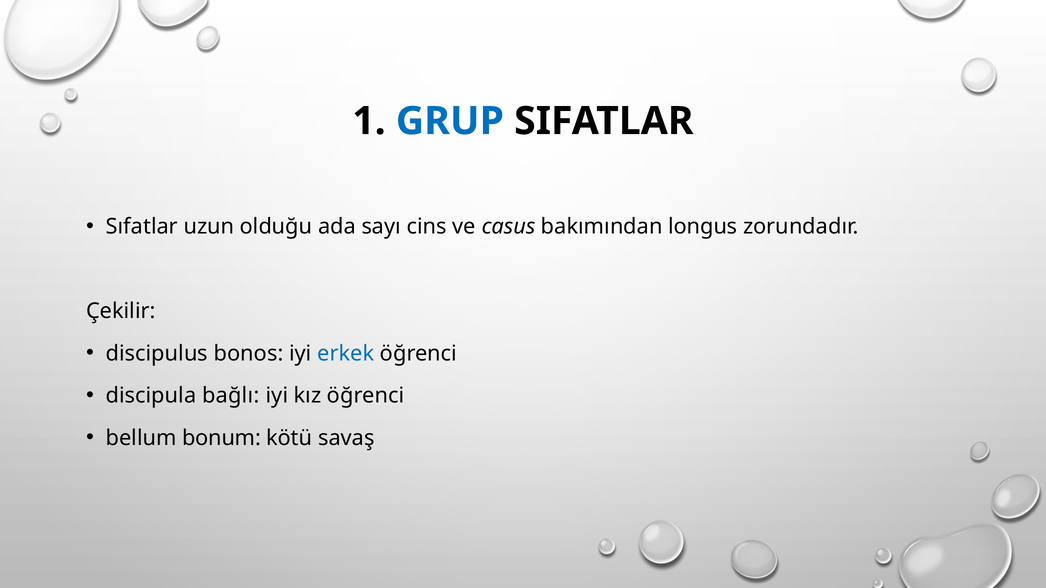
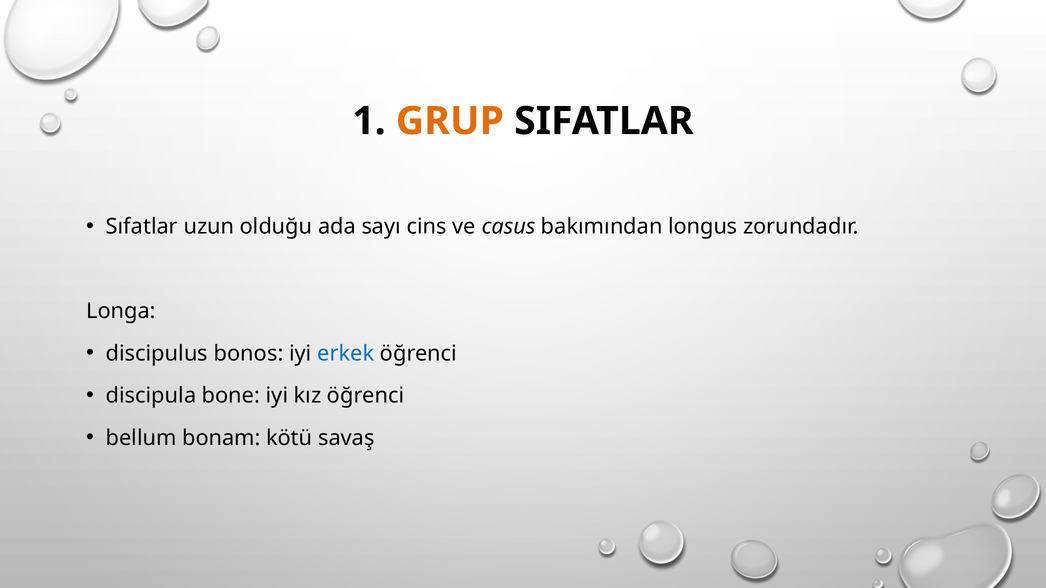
GRUP colour: blue -> orange
Çekilir: Çekilir -> Longa
bağlı: bağlı -> bone
bonum: bonum -> bonam
